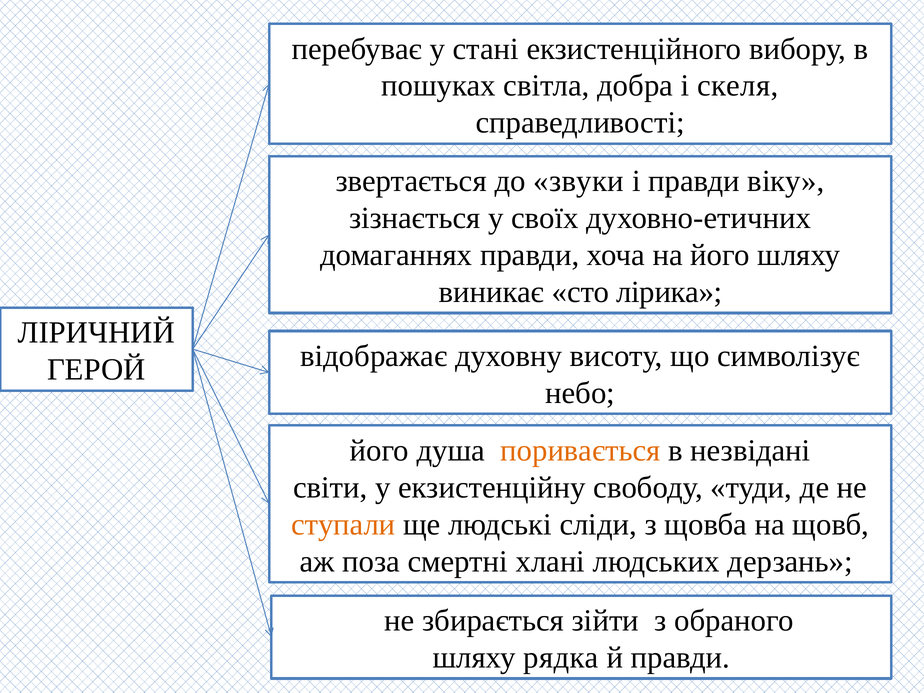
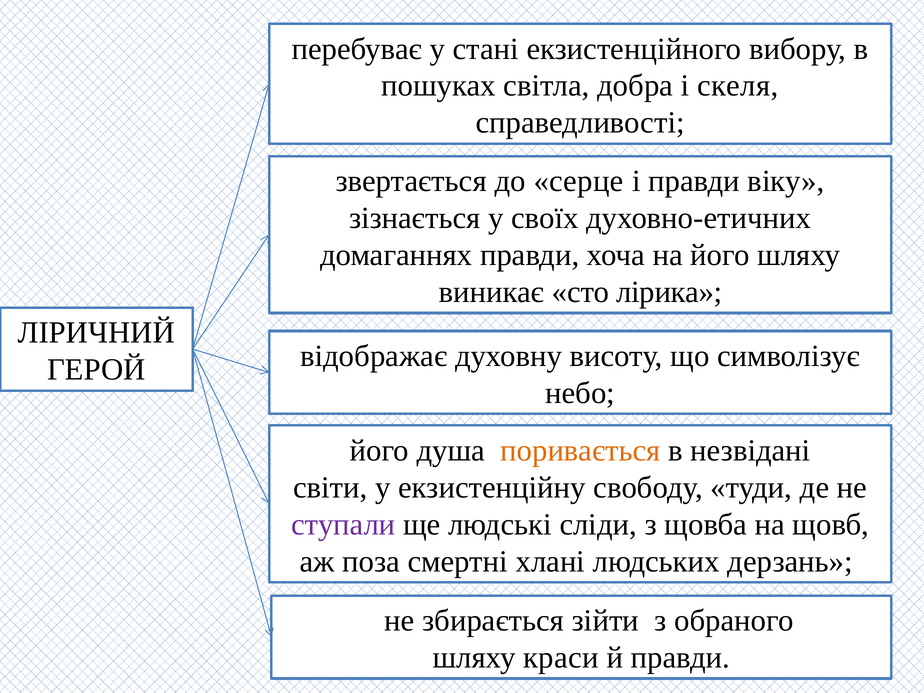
звуки: звуки -> серце
ступали colour: orange -> purple
рядка: рядка -> краси
